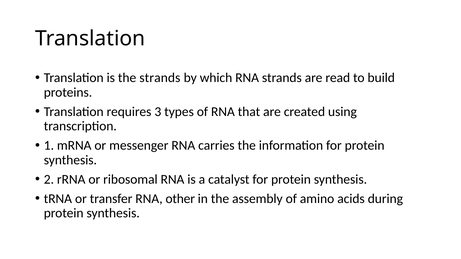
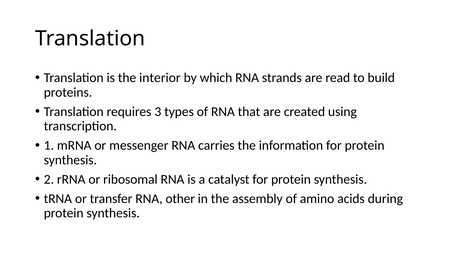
the strands: strands -> interior
